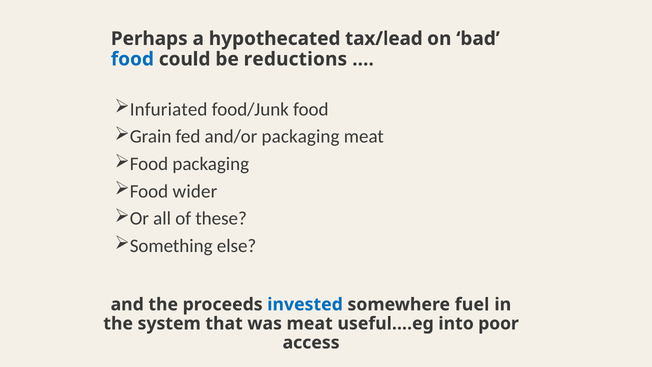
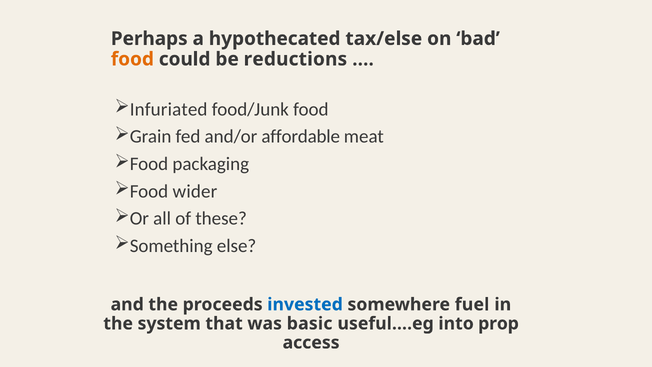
tax/lead: tax/lead -> tax/else
food at (132, 59) colour: blue -> orange
and/or packaging: packaging -> affordable
was meat: meat -> basic
poor: poor -> prop
